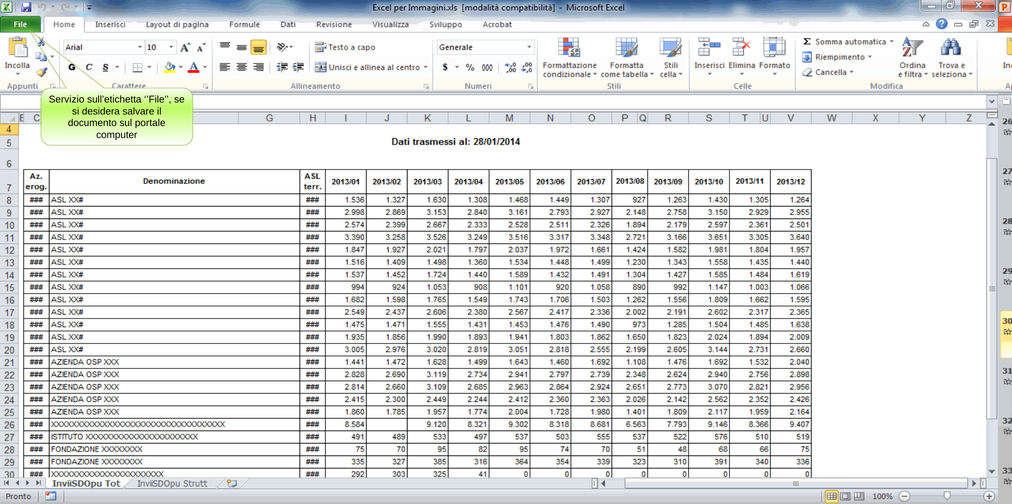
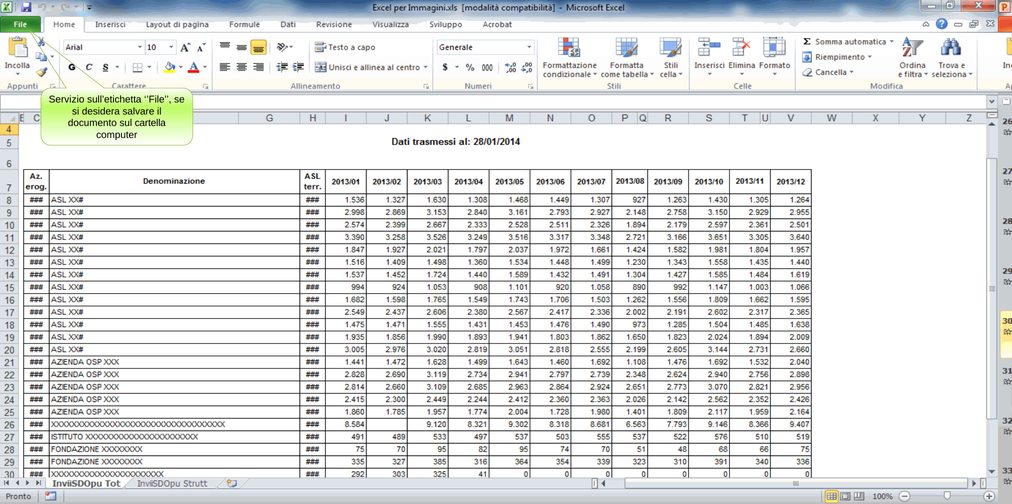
portale: portale -> cartella
